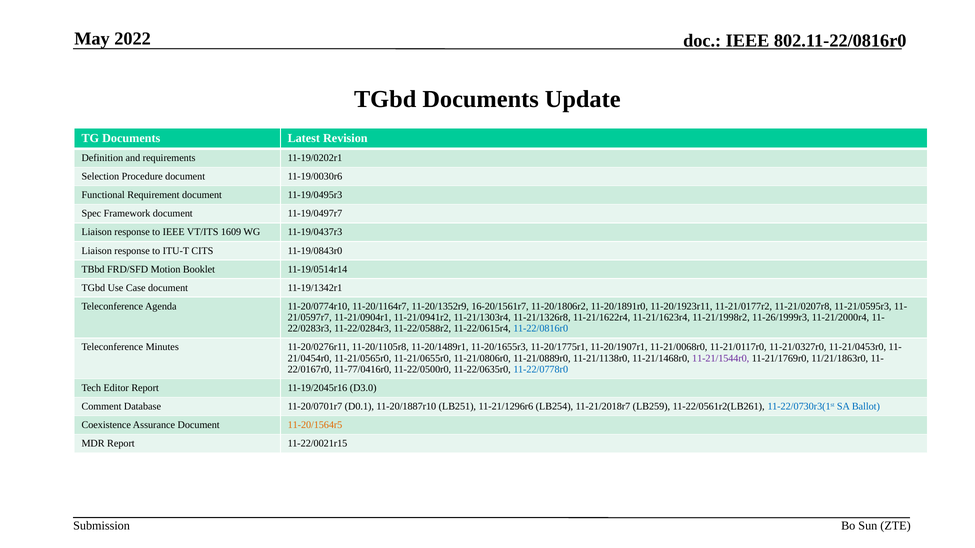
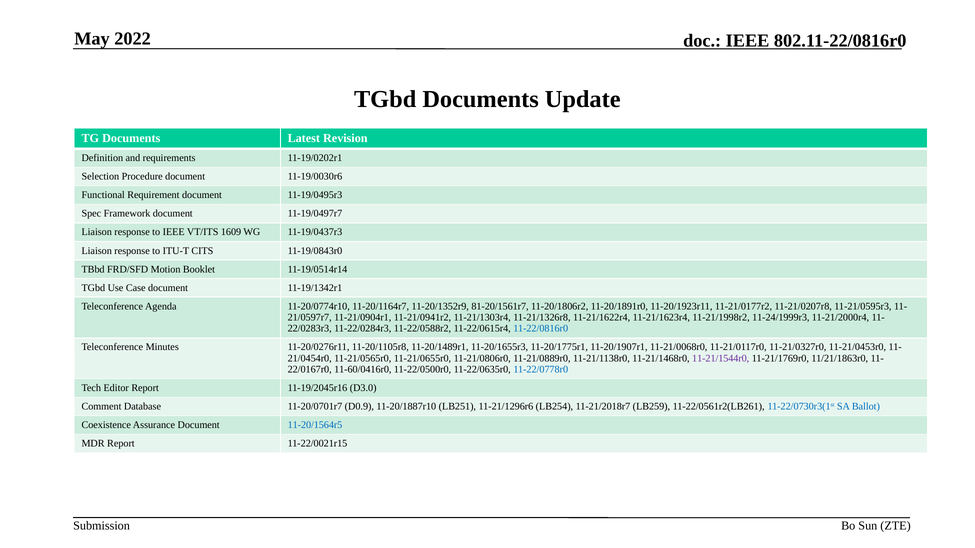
16-20/1561r7: 16-20/1561r7 -> 81-20/1561r7
11-26/1999r3: 11-26/1999r3 -> 11-24/1999r3
11-77/0416r0: 11-77/0416r0 -> 11-60/0416r0
D0.1: D0.1 -> D0.9
11-20/1564r5 colour: orange -> blue
